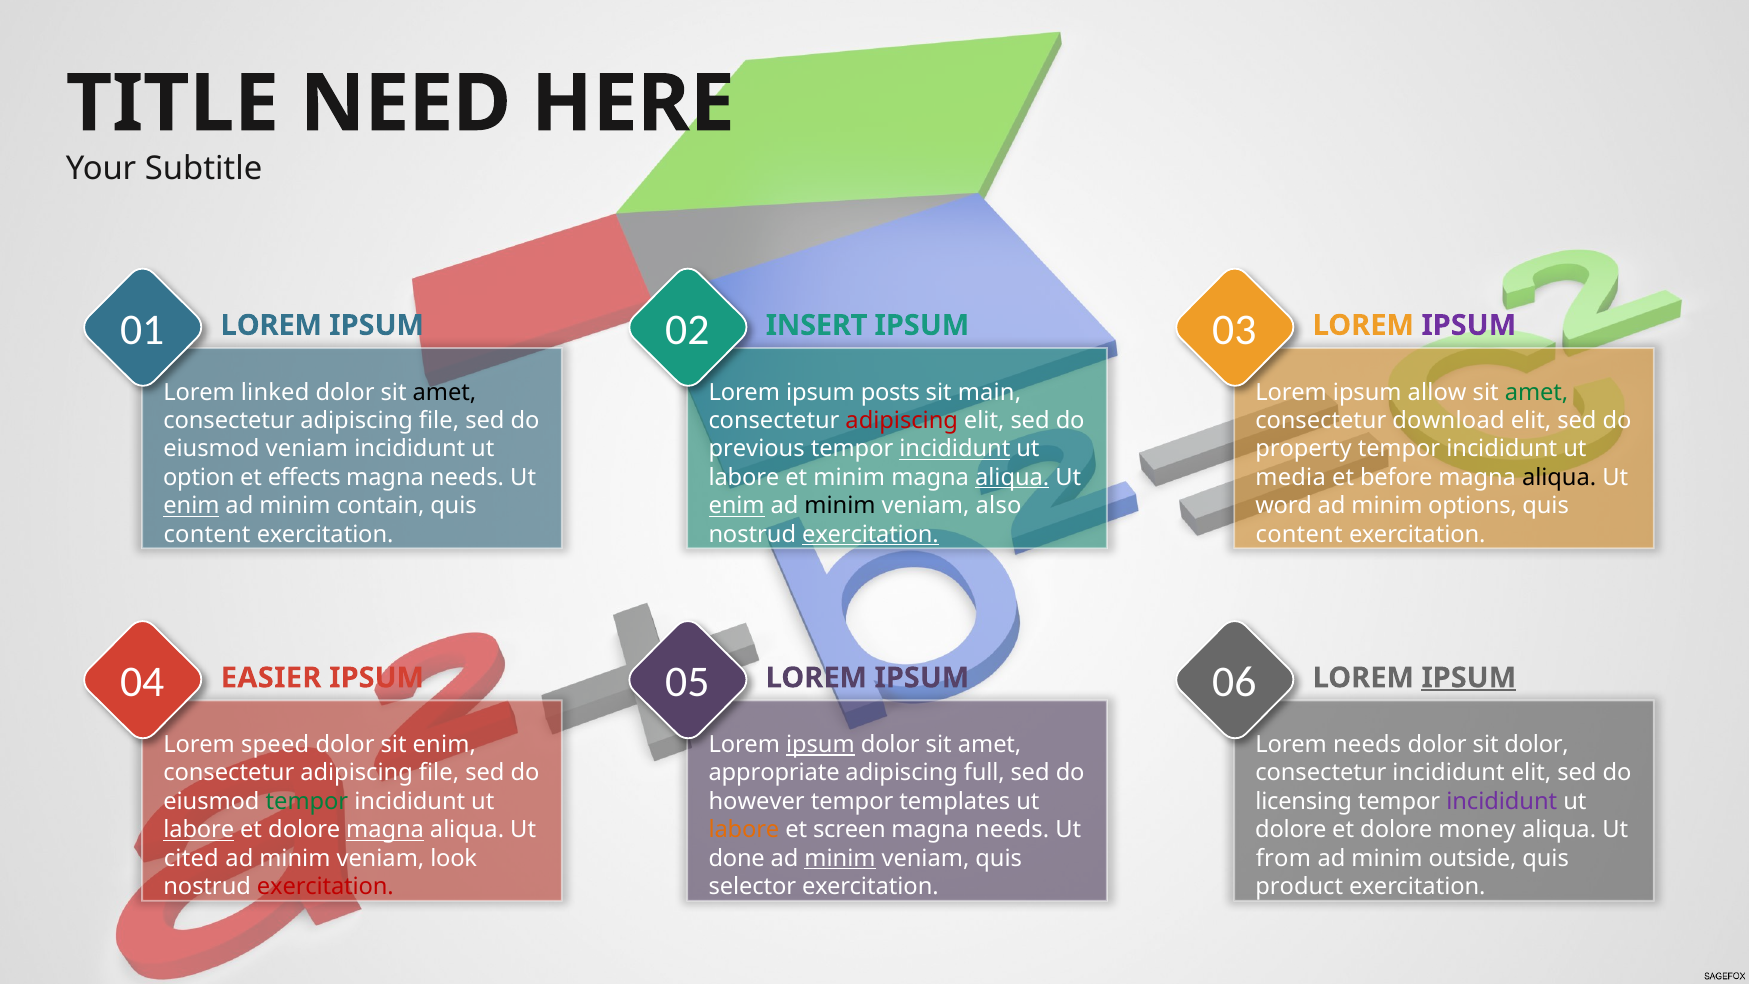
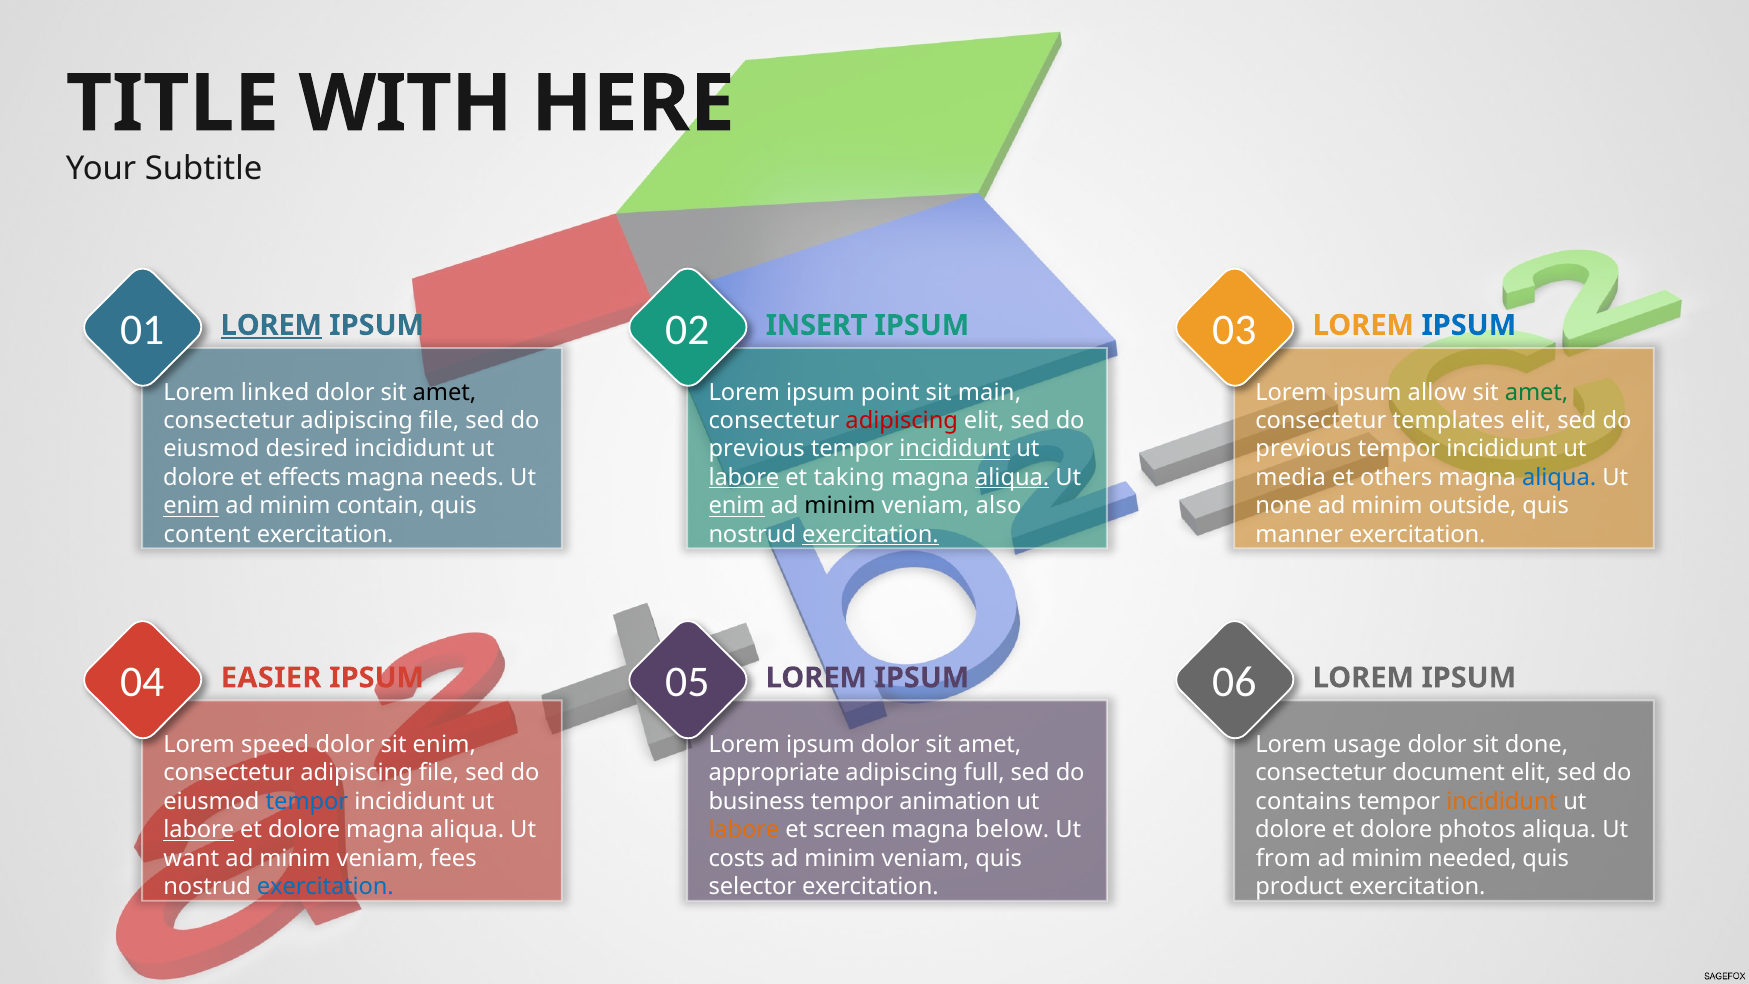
NEED: NEED -> WITH
IPSUM at (1469, 325) colour: purple -> blue
LOREM at (271, 325) underline: none -> present
posts: posts -> point
download: download -> templates
eiusmod veniam: veniam -> desired
property at (1304, 449): property -> previous
option at (199, 477): option -> dolore
labore at (744, 477) underline: none -> present
et minim: minim -> taking
before: before -> others
aliqua at (1559, 477) colour: black -> blue
word: word -> none
options: options -> outside
content at (1299, 534): content -> manner
IPSUM at (1469, 678) underline: present -> none
ipsum at (820, 745) underline: present -> none
needs at (1367, 745): needs -> usage
sit dolor: dolor -> done
consectetur incididunt: incididunt -> document
tempor at (307, 801) colour: green -> blue
however: however -> business
templates: templates -> animation
licensing: licensing -> contains
incididunt at (1502, 801) colour: purple -> orange
magna at (385, 830) underline: present -> none
needs at (1012, 830): needs -> below
money: money -> photos
cited: cited -> want
look: look -> fees
done: done -> costs
minim at (840, 858) underline: present -> none
outside: outside -> needed
exercitation at (325, 887) colour: red -> blue
